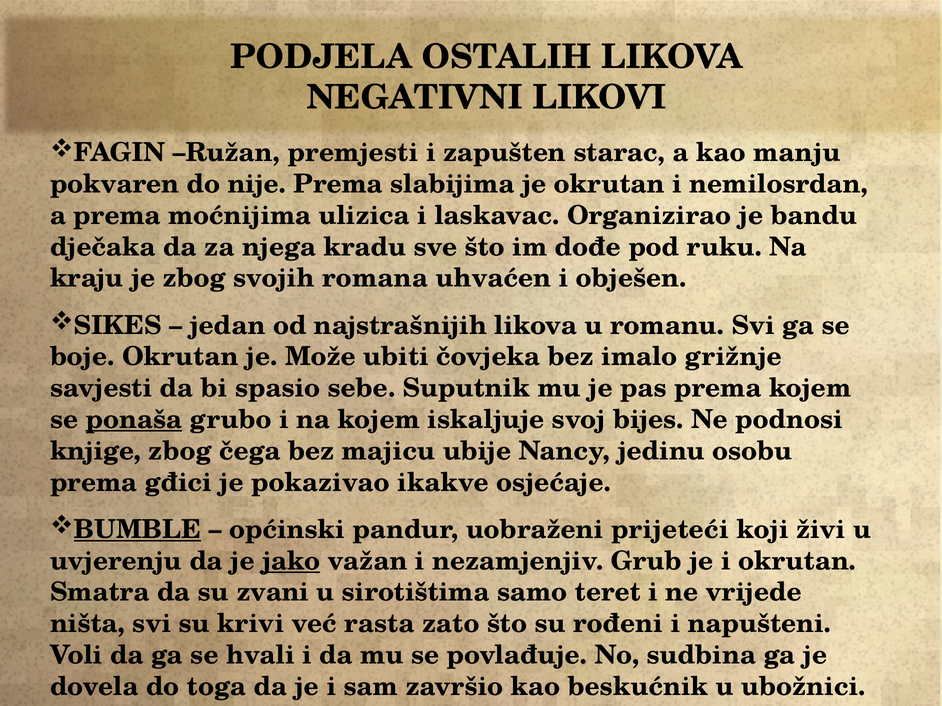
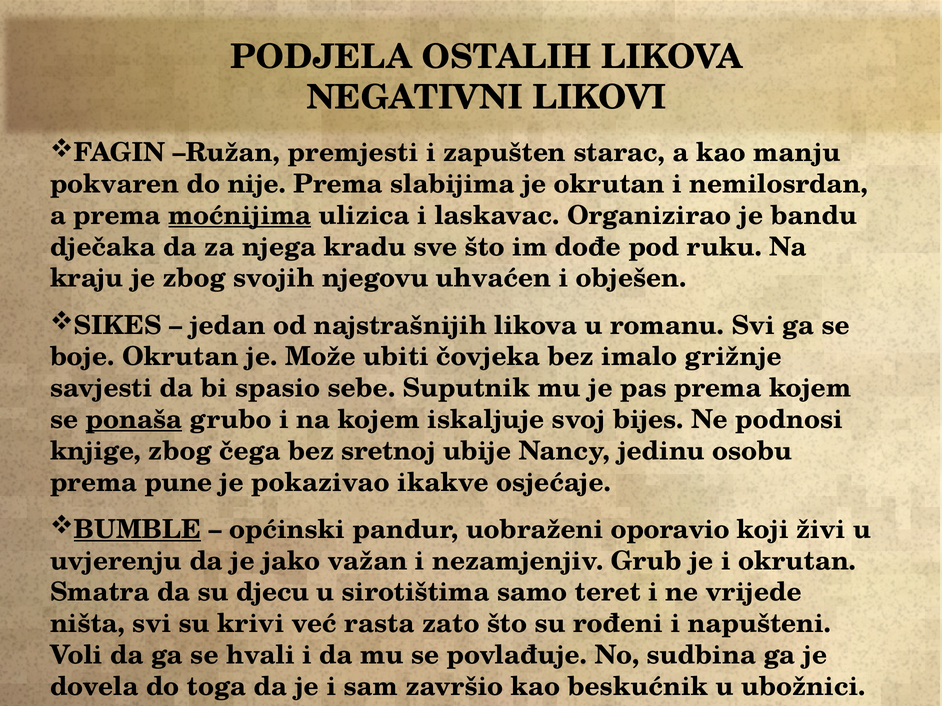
moćnijima underline: none -> present
romana: romana -> njegovu
majicu: majicu -> sretnoj
gđici: gđici -> pune
prijeteći: prijeteći -> oporavio
jako underline: present -> none
zvani: zvani -> djecu
